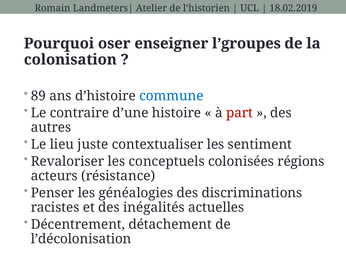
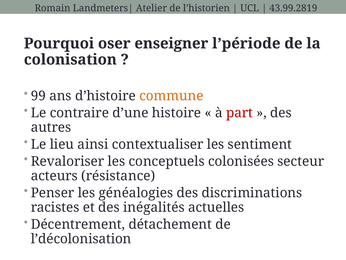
18.02.2019: 18.02.2019 -> 43.99.2819
l’groupes: l’groupes -> l’période
89: 89 -> 99
commune colour: blue -> orange
juste: juste -> ainsi
régions: régions -> secteur
